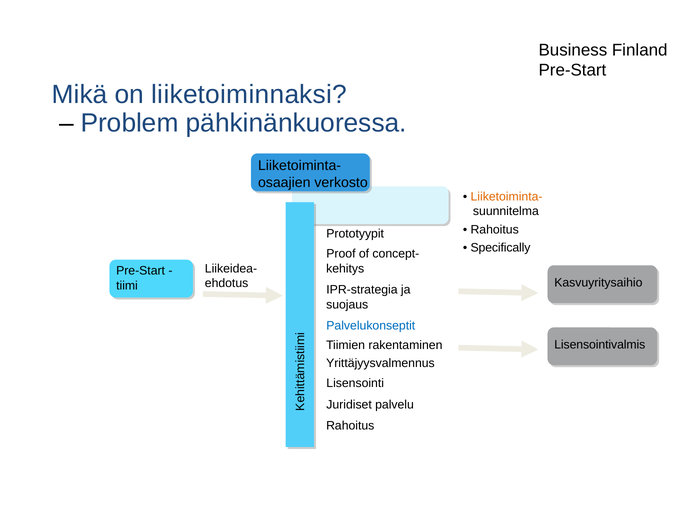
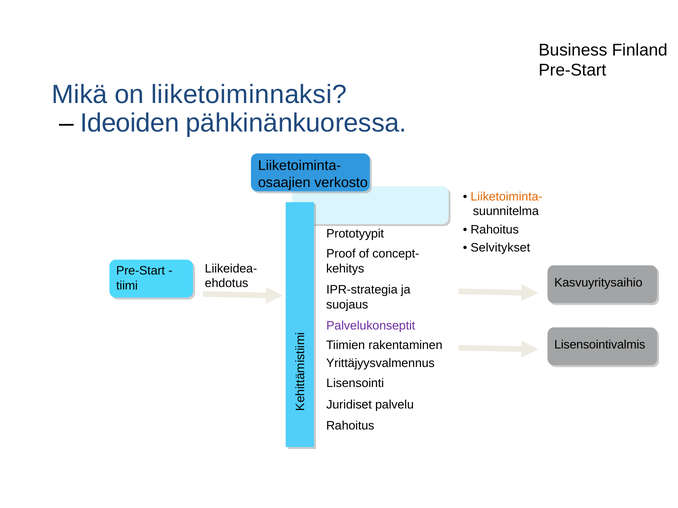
Problem: Problem -> Ideoiden
Specifically: Specifically -> Selvitykset
Palvelukonseptit colour: blue -> purple
